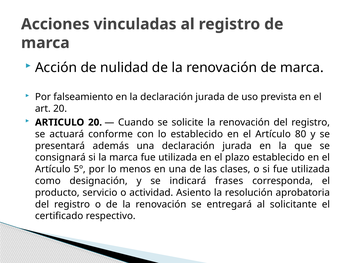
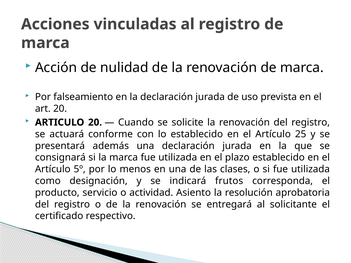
80: 80 -> 25
frases: frases -> frutos
